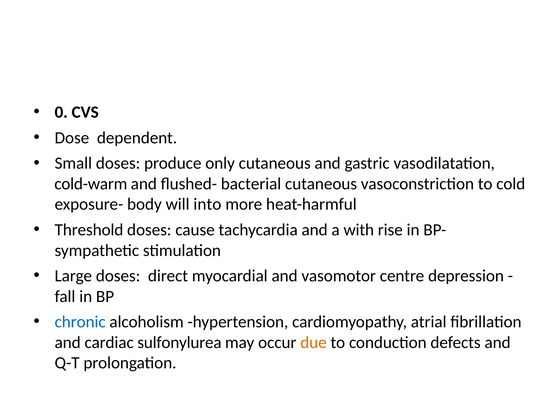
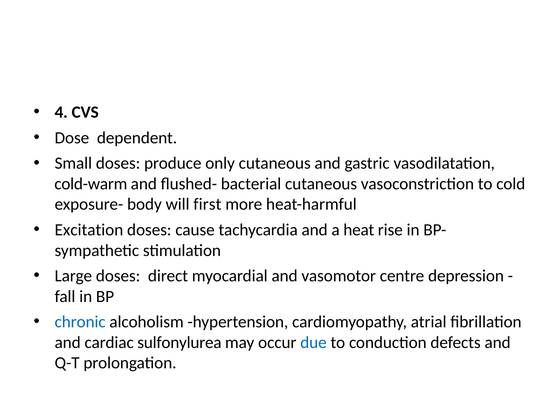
0: 0 -> 4
into: into -> first
Threshold: Threshold -> Excitation
with: with -> heat
due colour: orange -> blue
